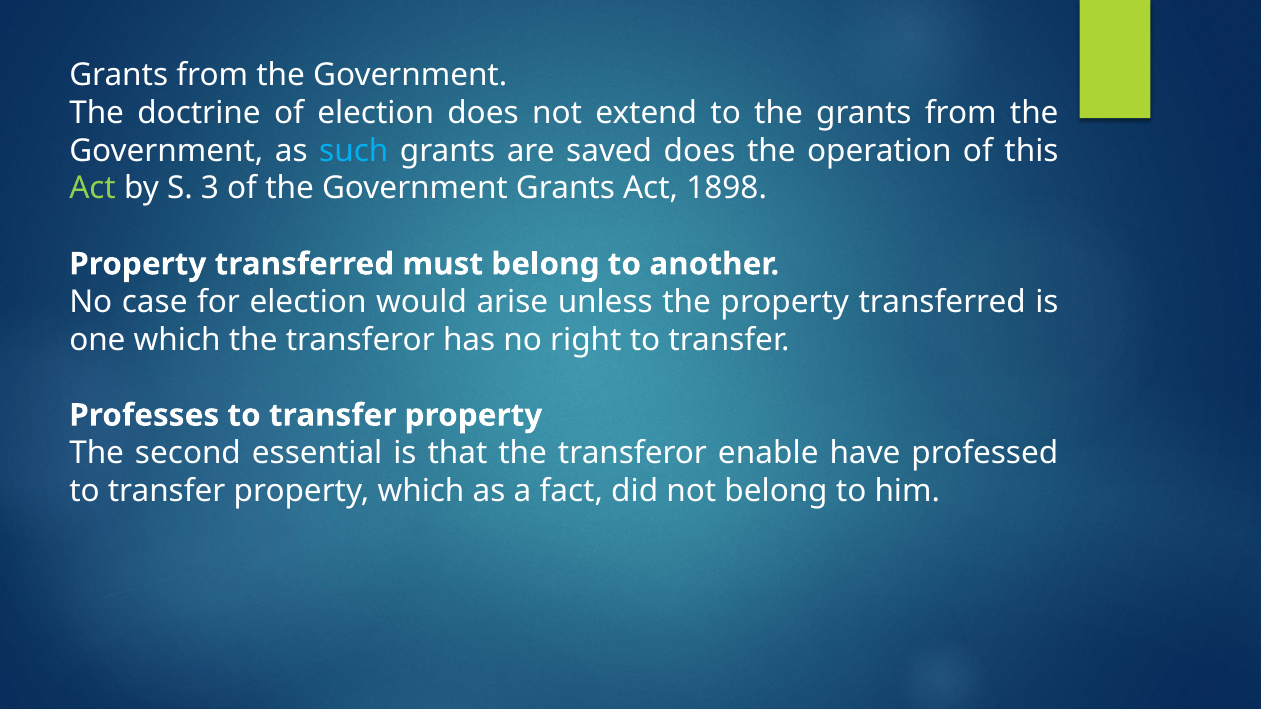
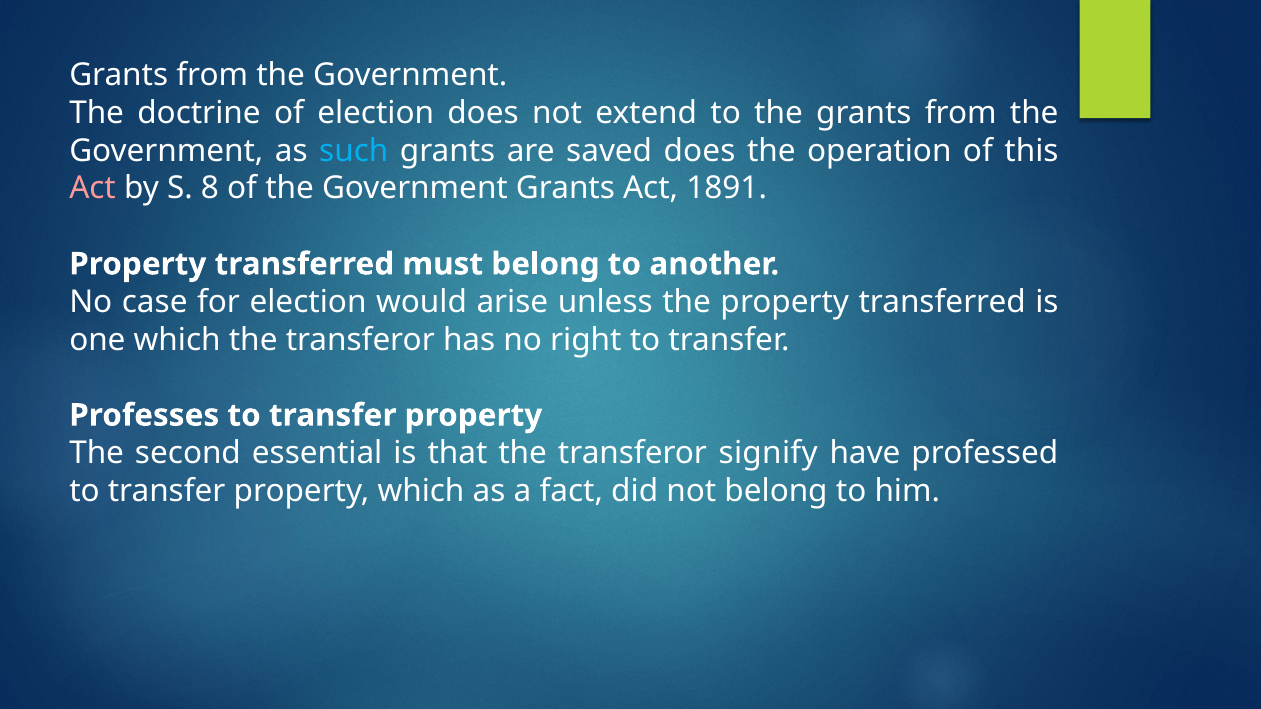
Act at (93, 189) colour: light green -> pink
3: 3 -> 8
1898: 1898 -> 1891
enable: enable -> signify
